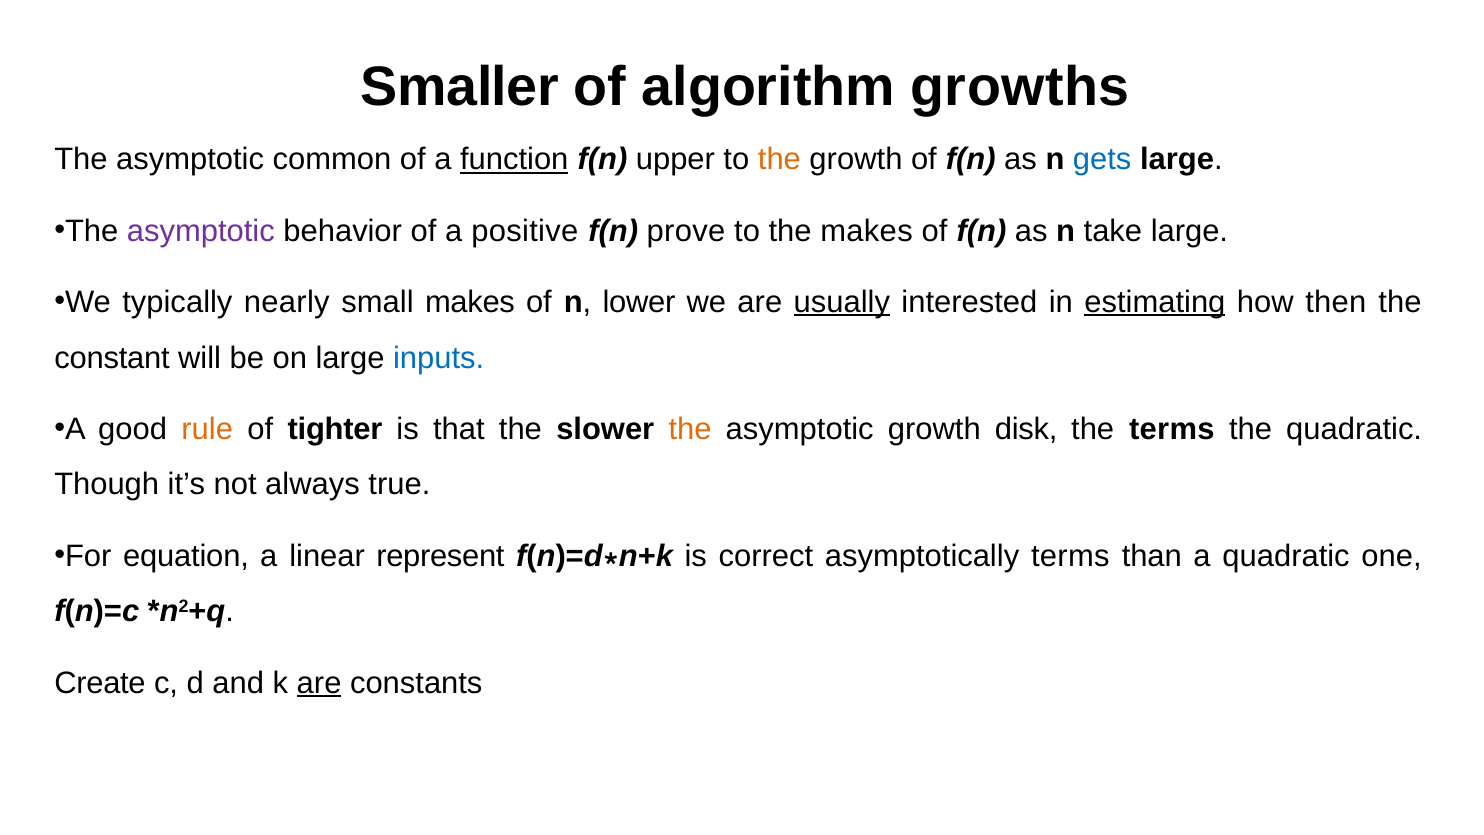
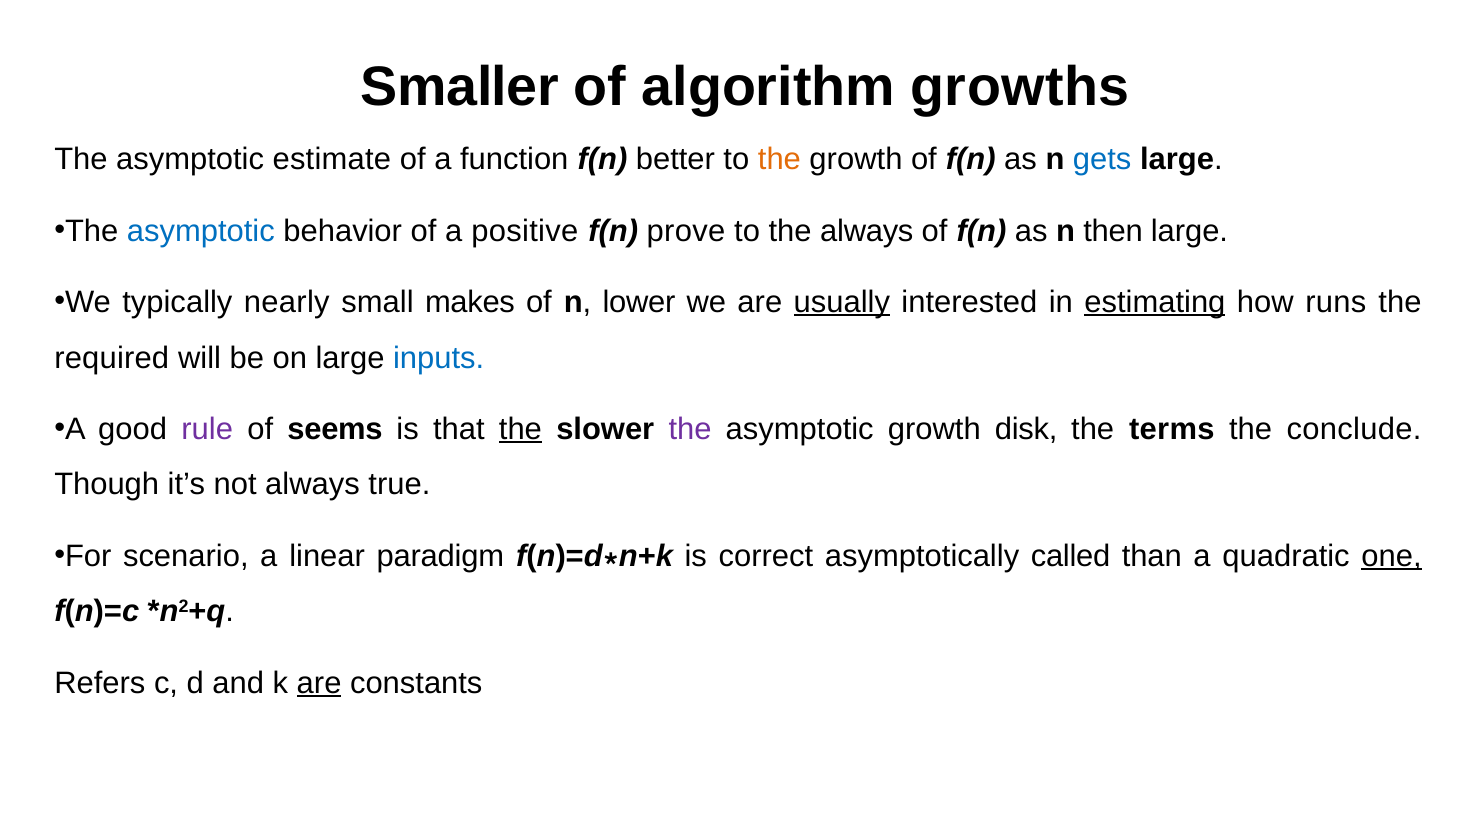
common: common -> estimate
function underline: present -> none
upper: upper -> better
asymptotic at (201, 231) colour: purple -> blue
the makes: makes -> always
take: take -> then
then: then -> runs
constant: constant -> required
rule colour: orange -> purple
tighter: tighter -> seems
the at (520, 429) underline: none -> present
the at (690, 429) colour: orange -> purple
the quadratic: quadratic -> conclude
equation: equation -> scenario
represent: represent -> paradigm
asymptotically terms: terms -> called
one underline: none -> present
Create: Create -> Refers
